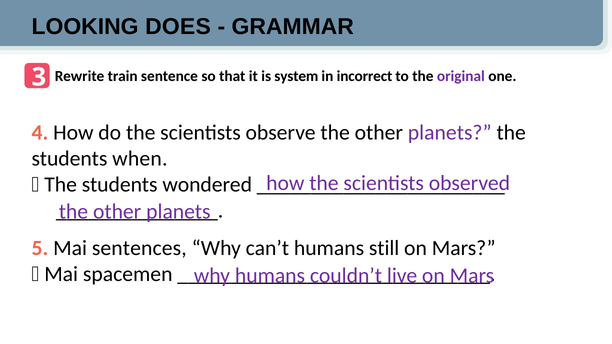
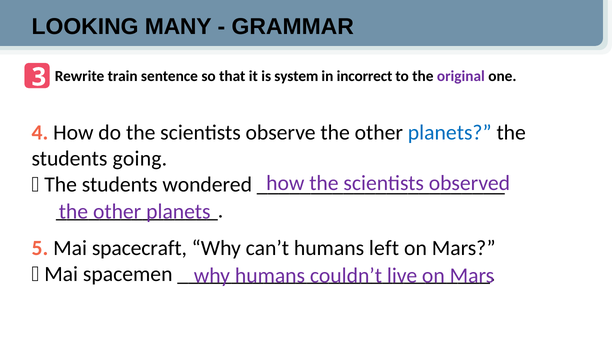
DOES: DOES -> MANY
planets at (450, 133) colour: purple -> blue
when: when -> going
sentences: sentences -> spacecraft
still: still -> left
